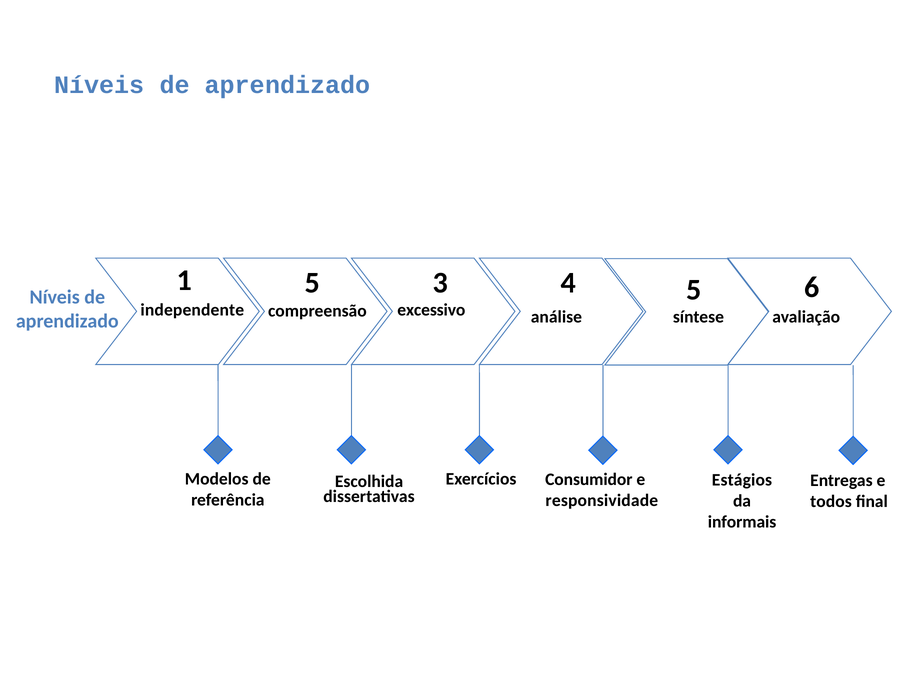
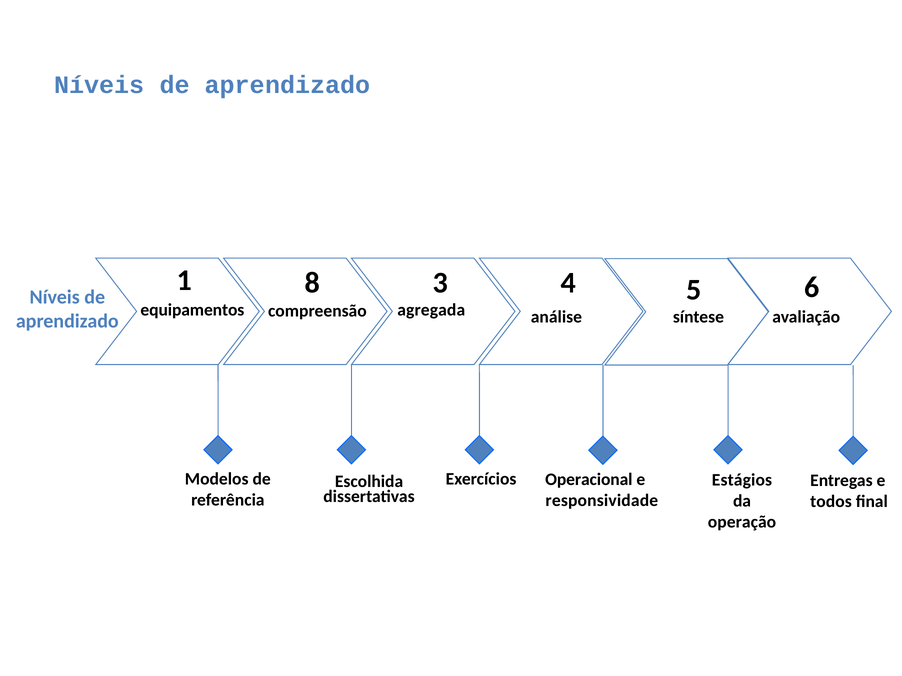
1 5: 5 -> 8
independente: independente -> equipamentos
excessivo: excessivo -> agregada
Consumidor: Consumidor -> Operacional
informais: informais -> operação
